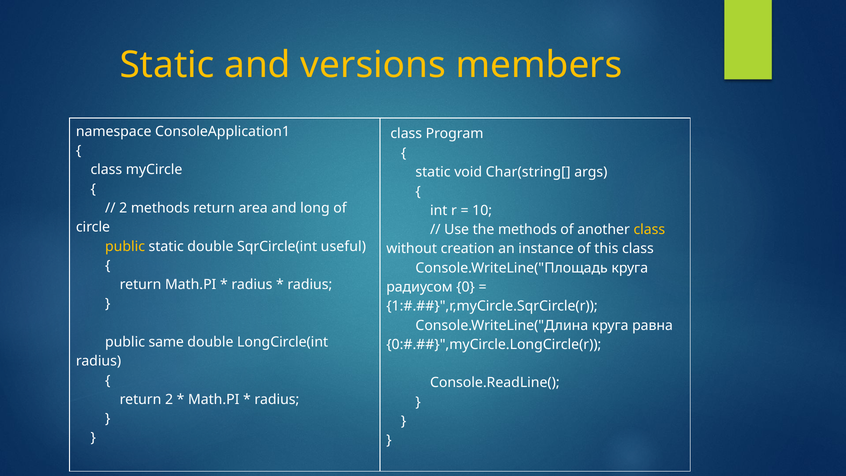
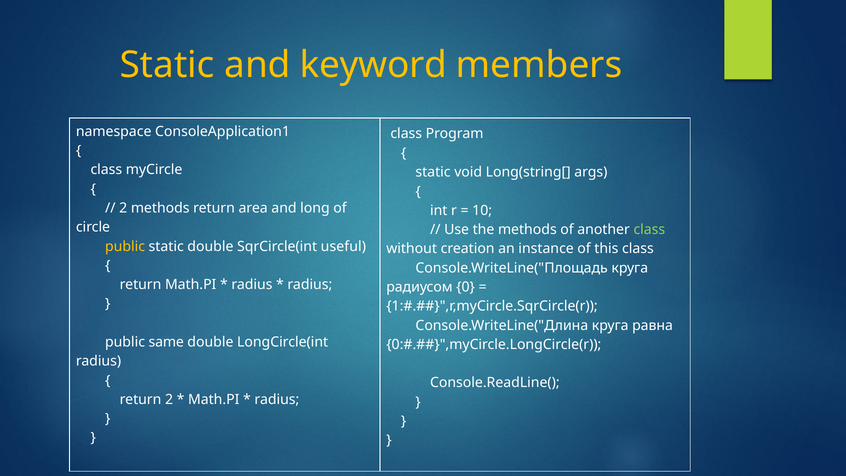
versions: versions -> keyword
Char(string[: Char(string[ -> Long(string[
class at (649, 230) colour: yellow -> light green
